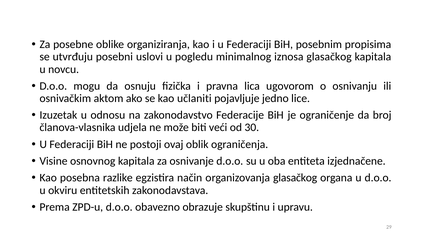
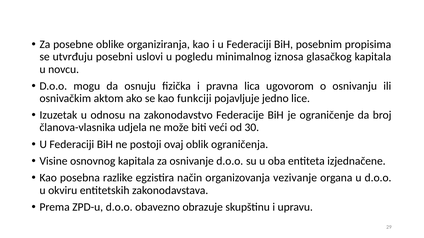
učlaniti: učlaniti -> funkciji
organizovanja glasačkog: glasačkog -> vezivanje
